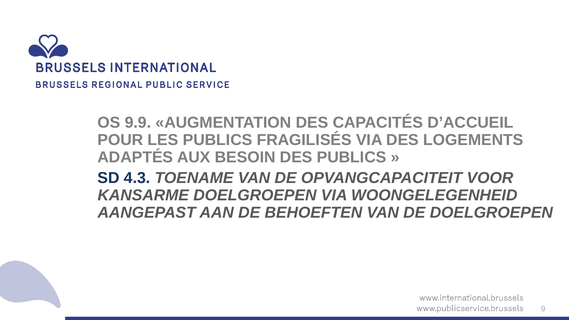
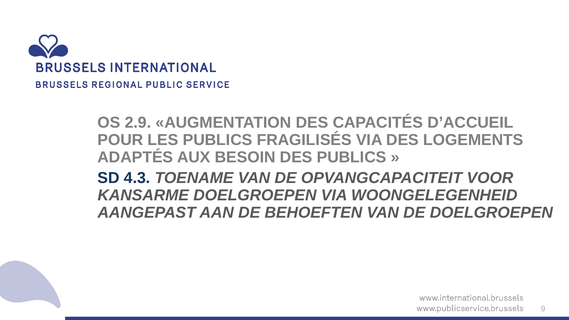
9.9: 9.9 -> 2.9
